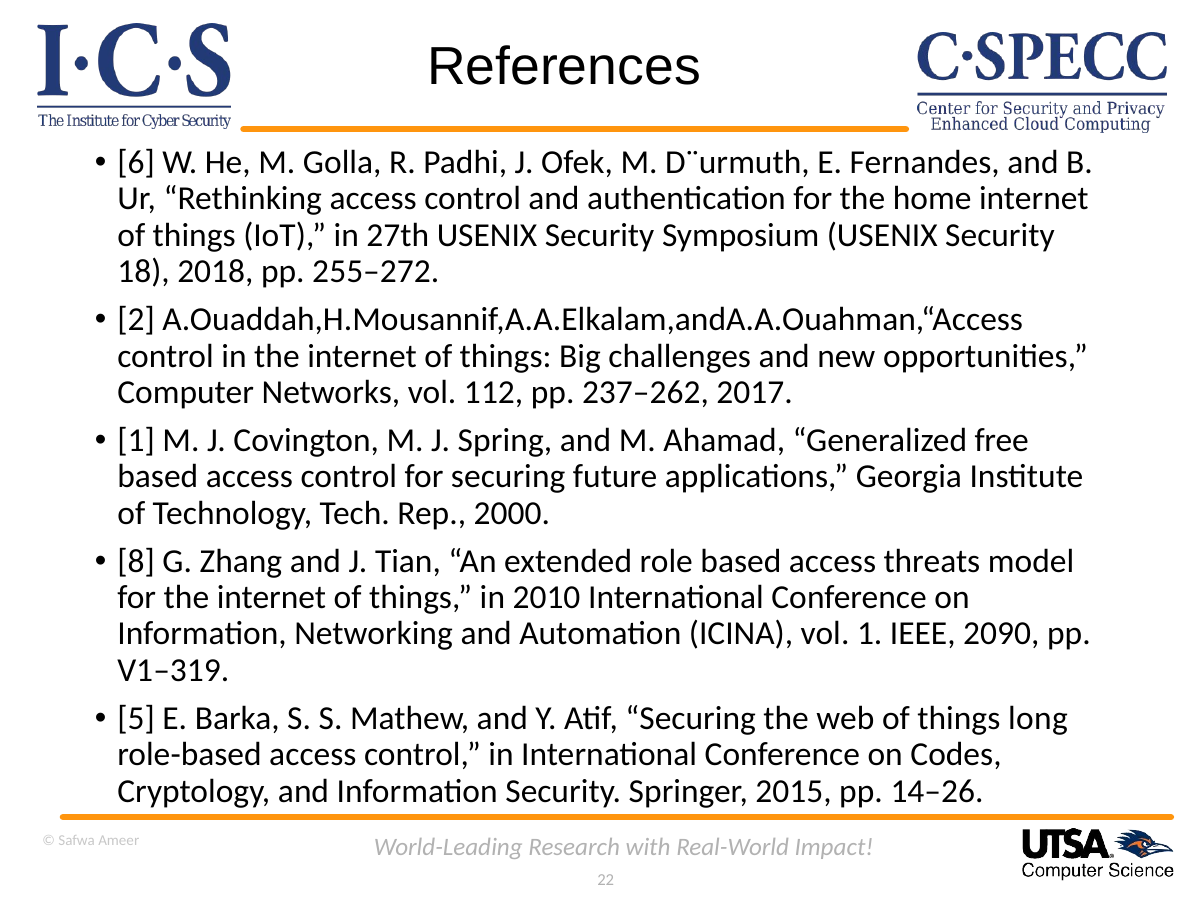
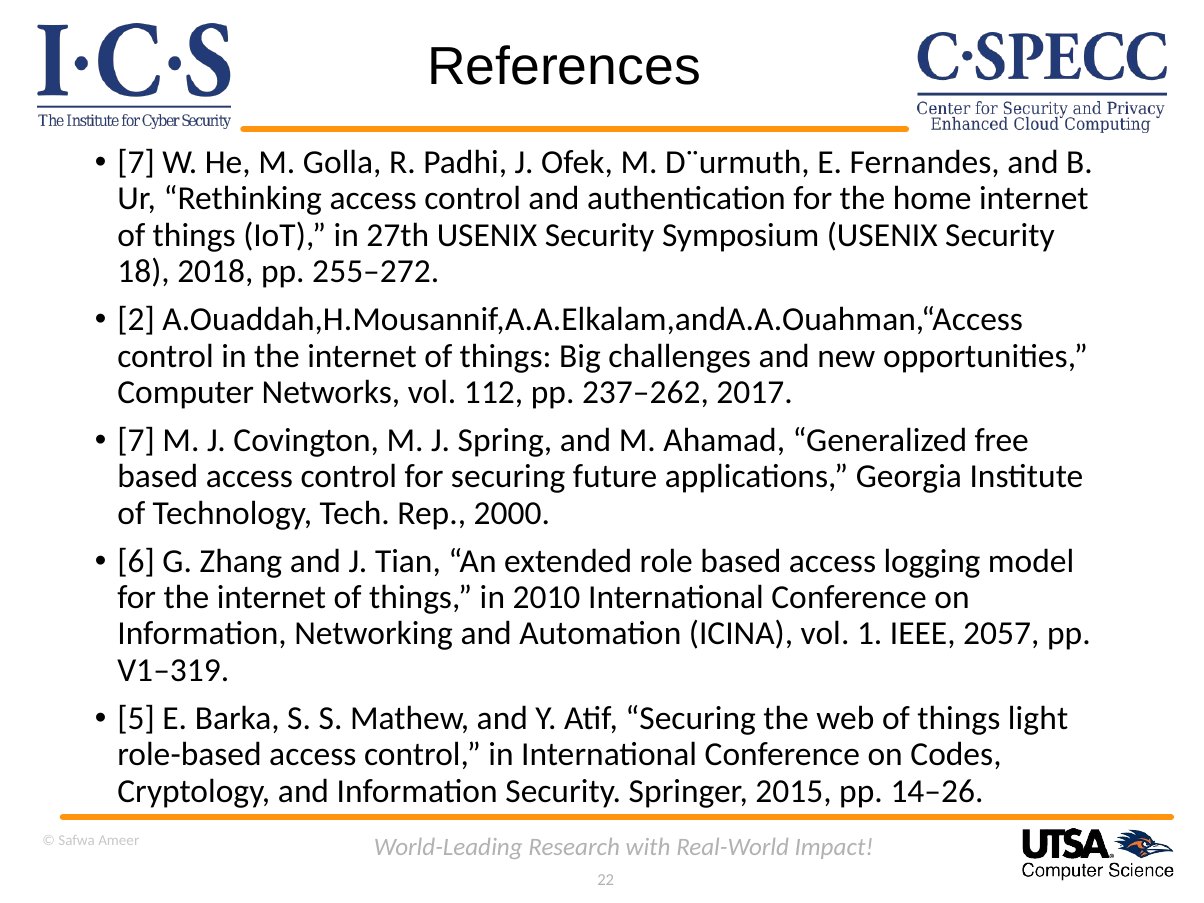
6 at (136, 163): 6 -> 7
1 at (136, 441): 1 -> 7
8: 8 -> 6
threats: threats -> logging
2090: 2090 -> 2057
long: long -> light
